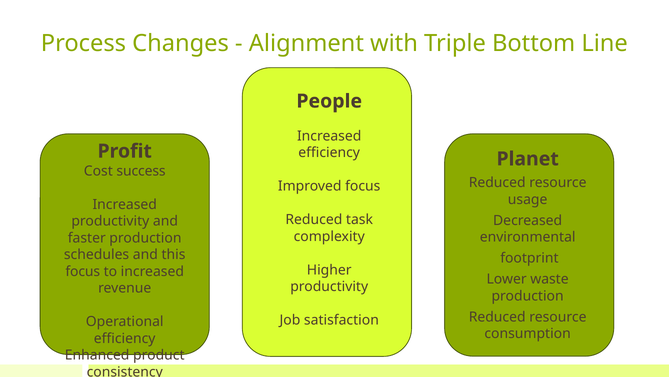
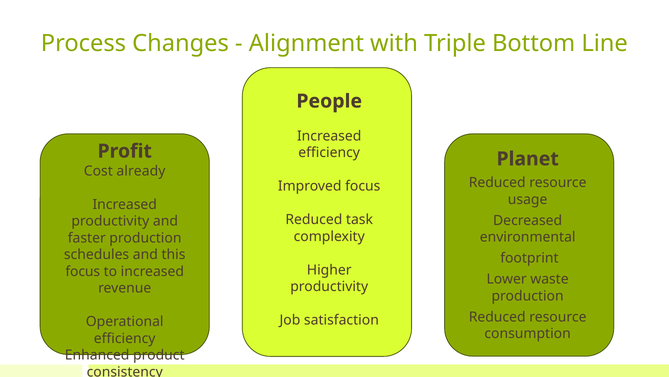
success: success -> already
